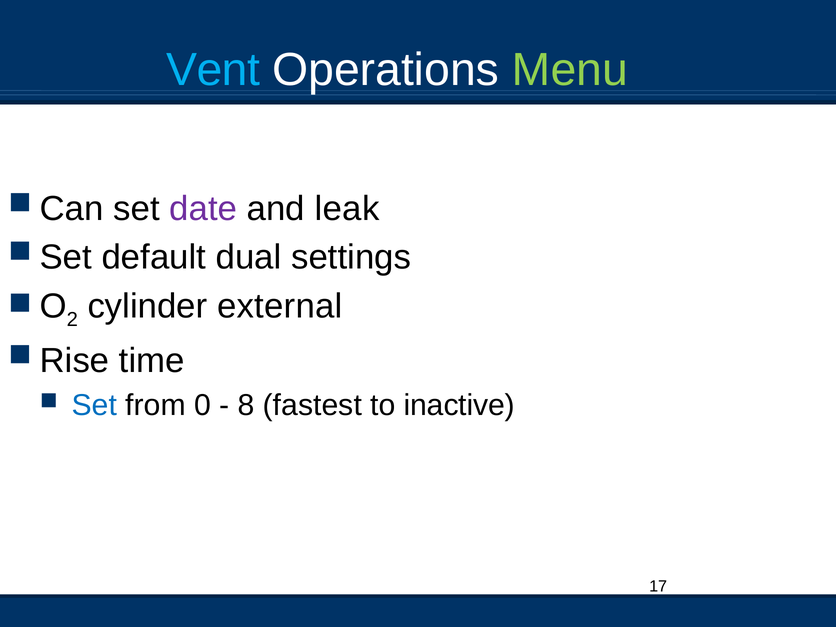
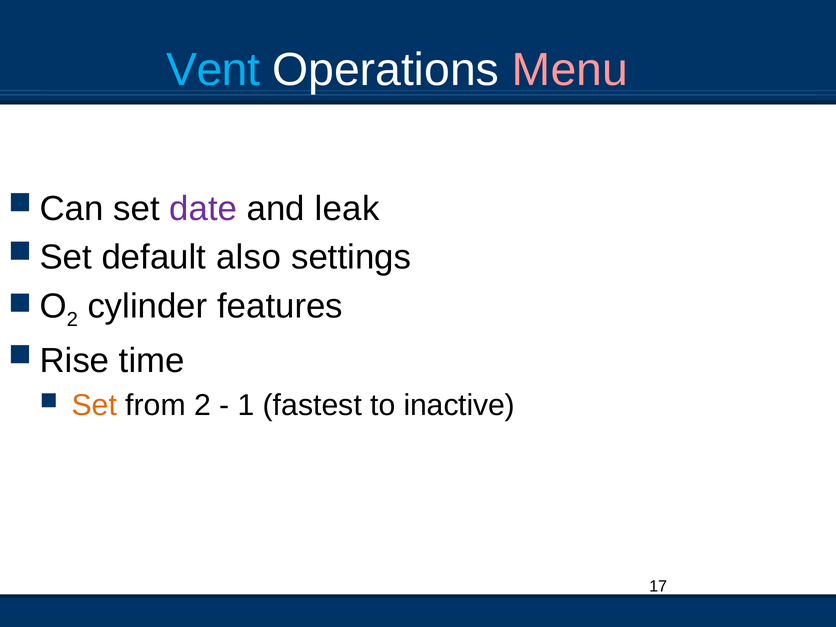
Menu colour: light green -> pink
dual: dual -> also
external: external -> features
Set at (94, 405) colour: blue -> orange
from 0: 0 -> 2
8: 8 -> 1
